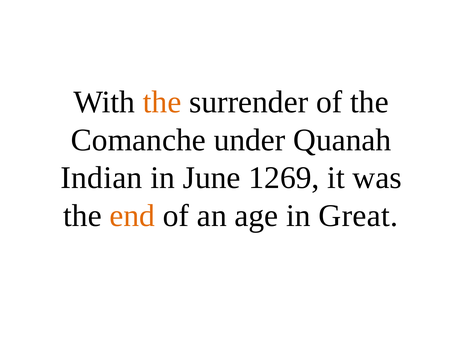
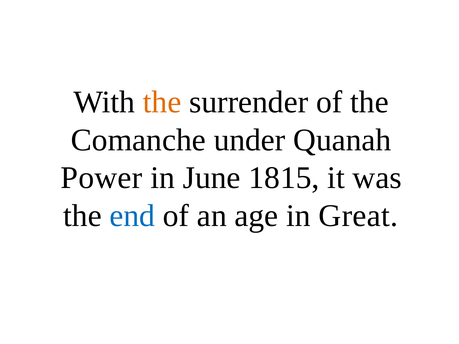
Indian: Indian -> Power
1269: 1269 -> 1815
end colour: orange -> blue
